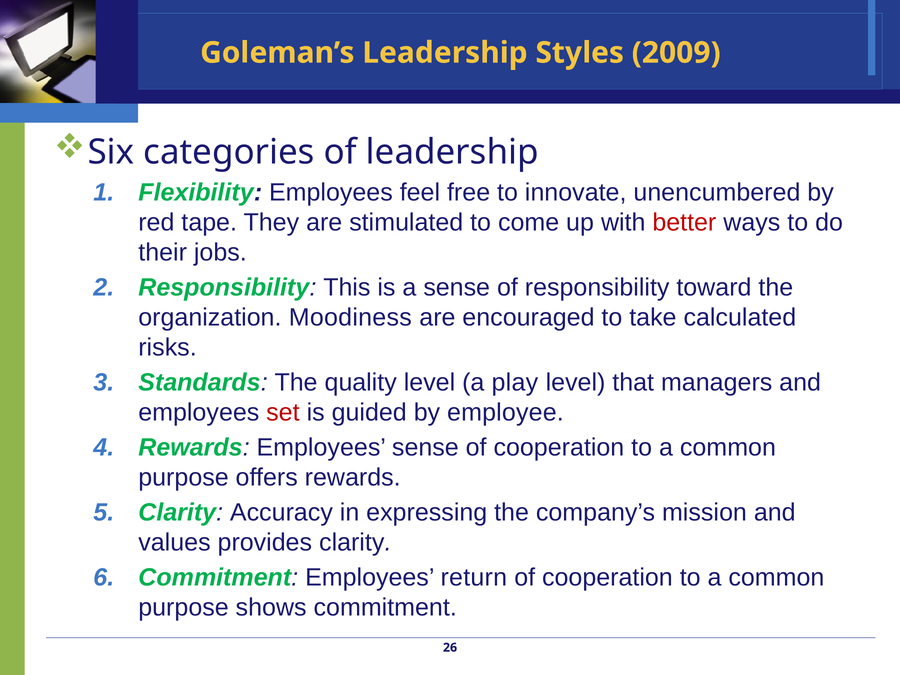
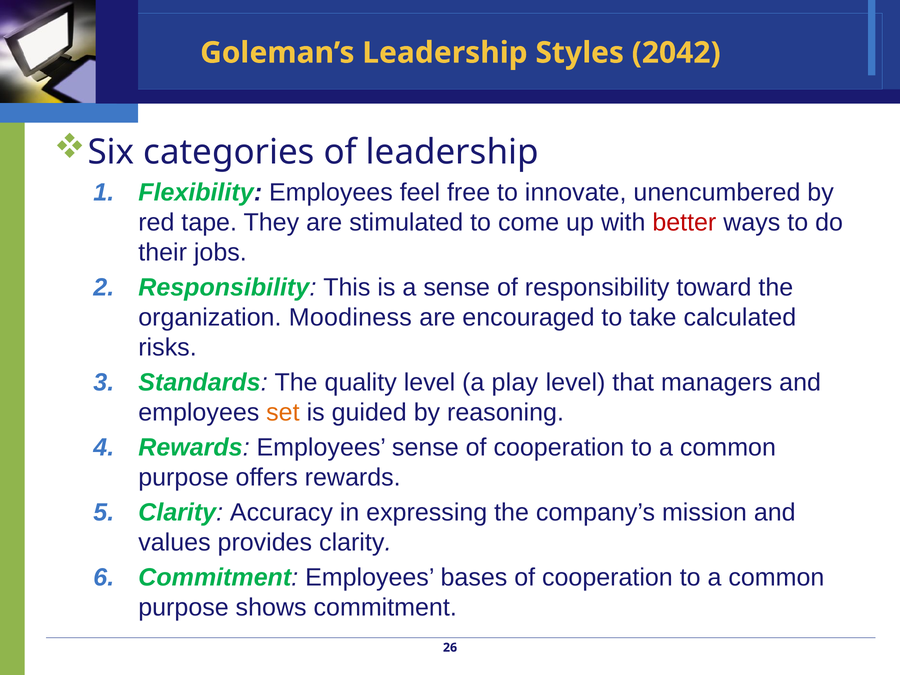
2009: 2009 -> 2042
set colour: red -> orange
employee: employee -> reasoning
return: return -> bases
